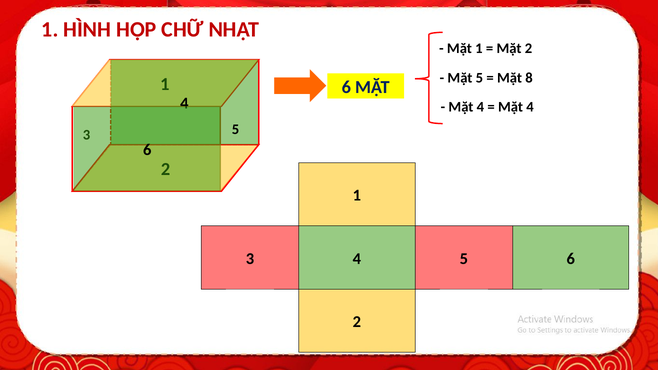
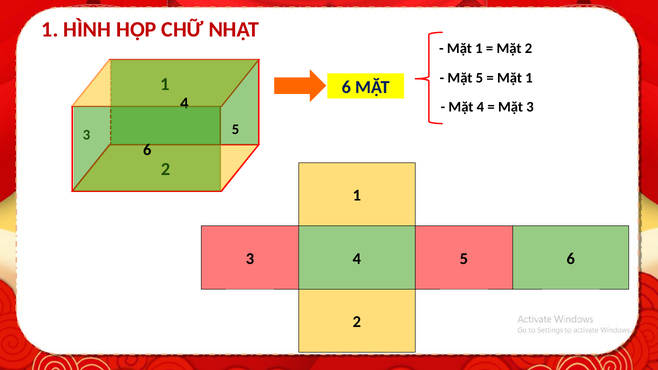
8 at (529, 78): 8 -> 1
4 at (530, 107): 4 -> 3
